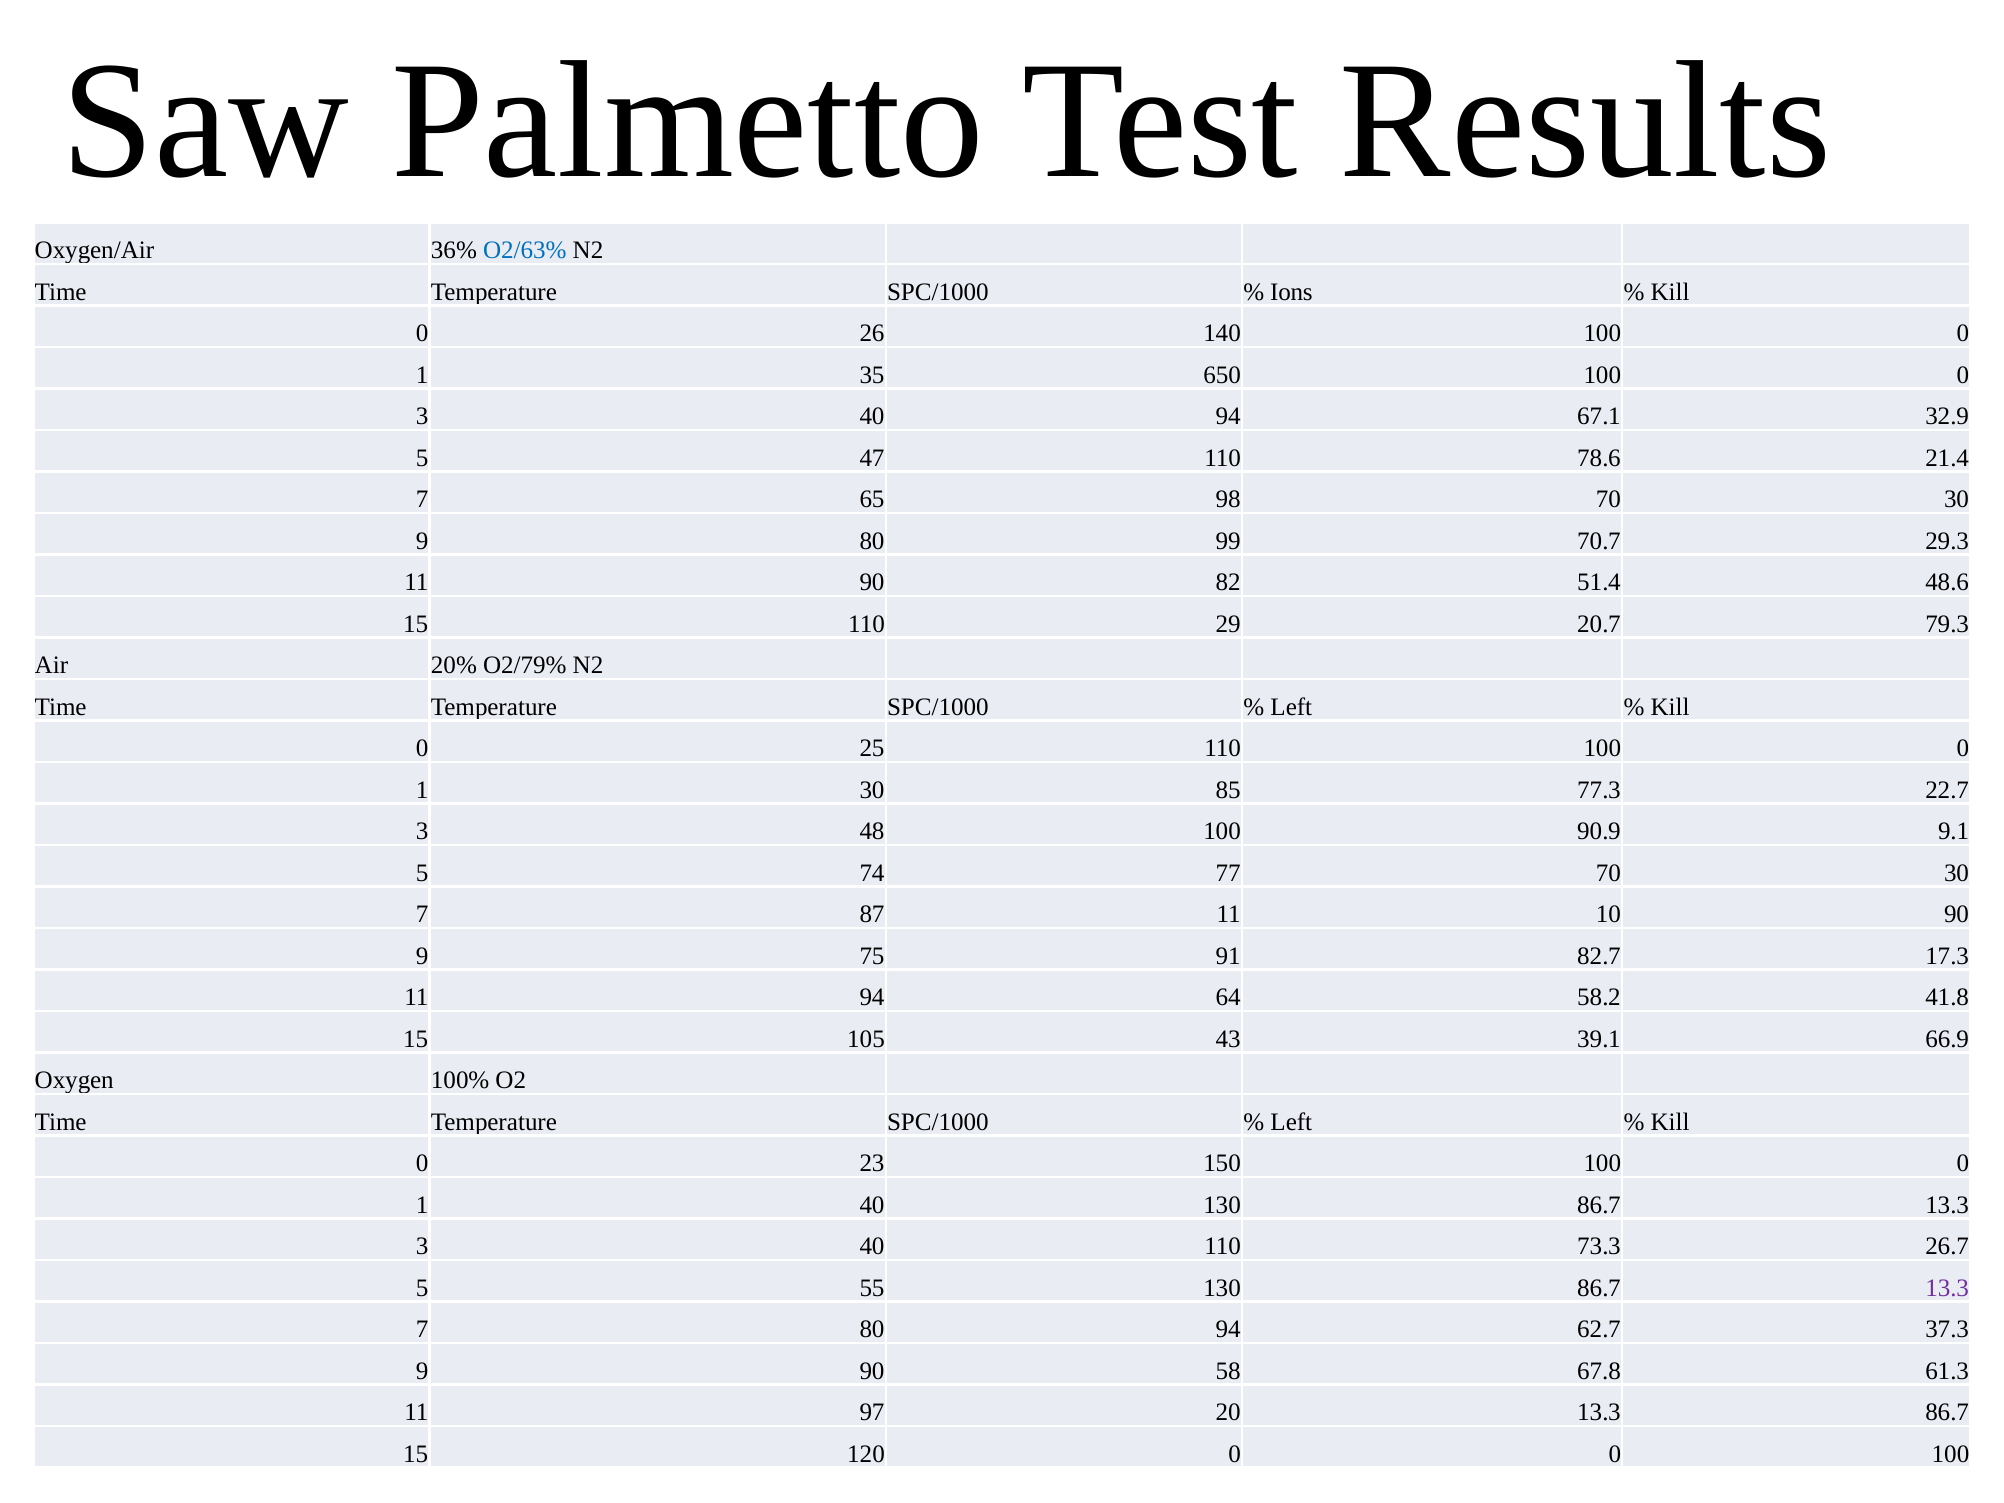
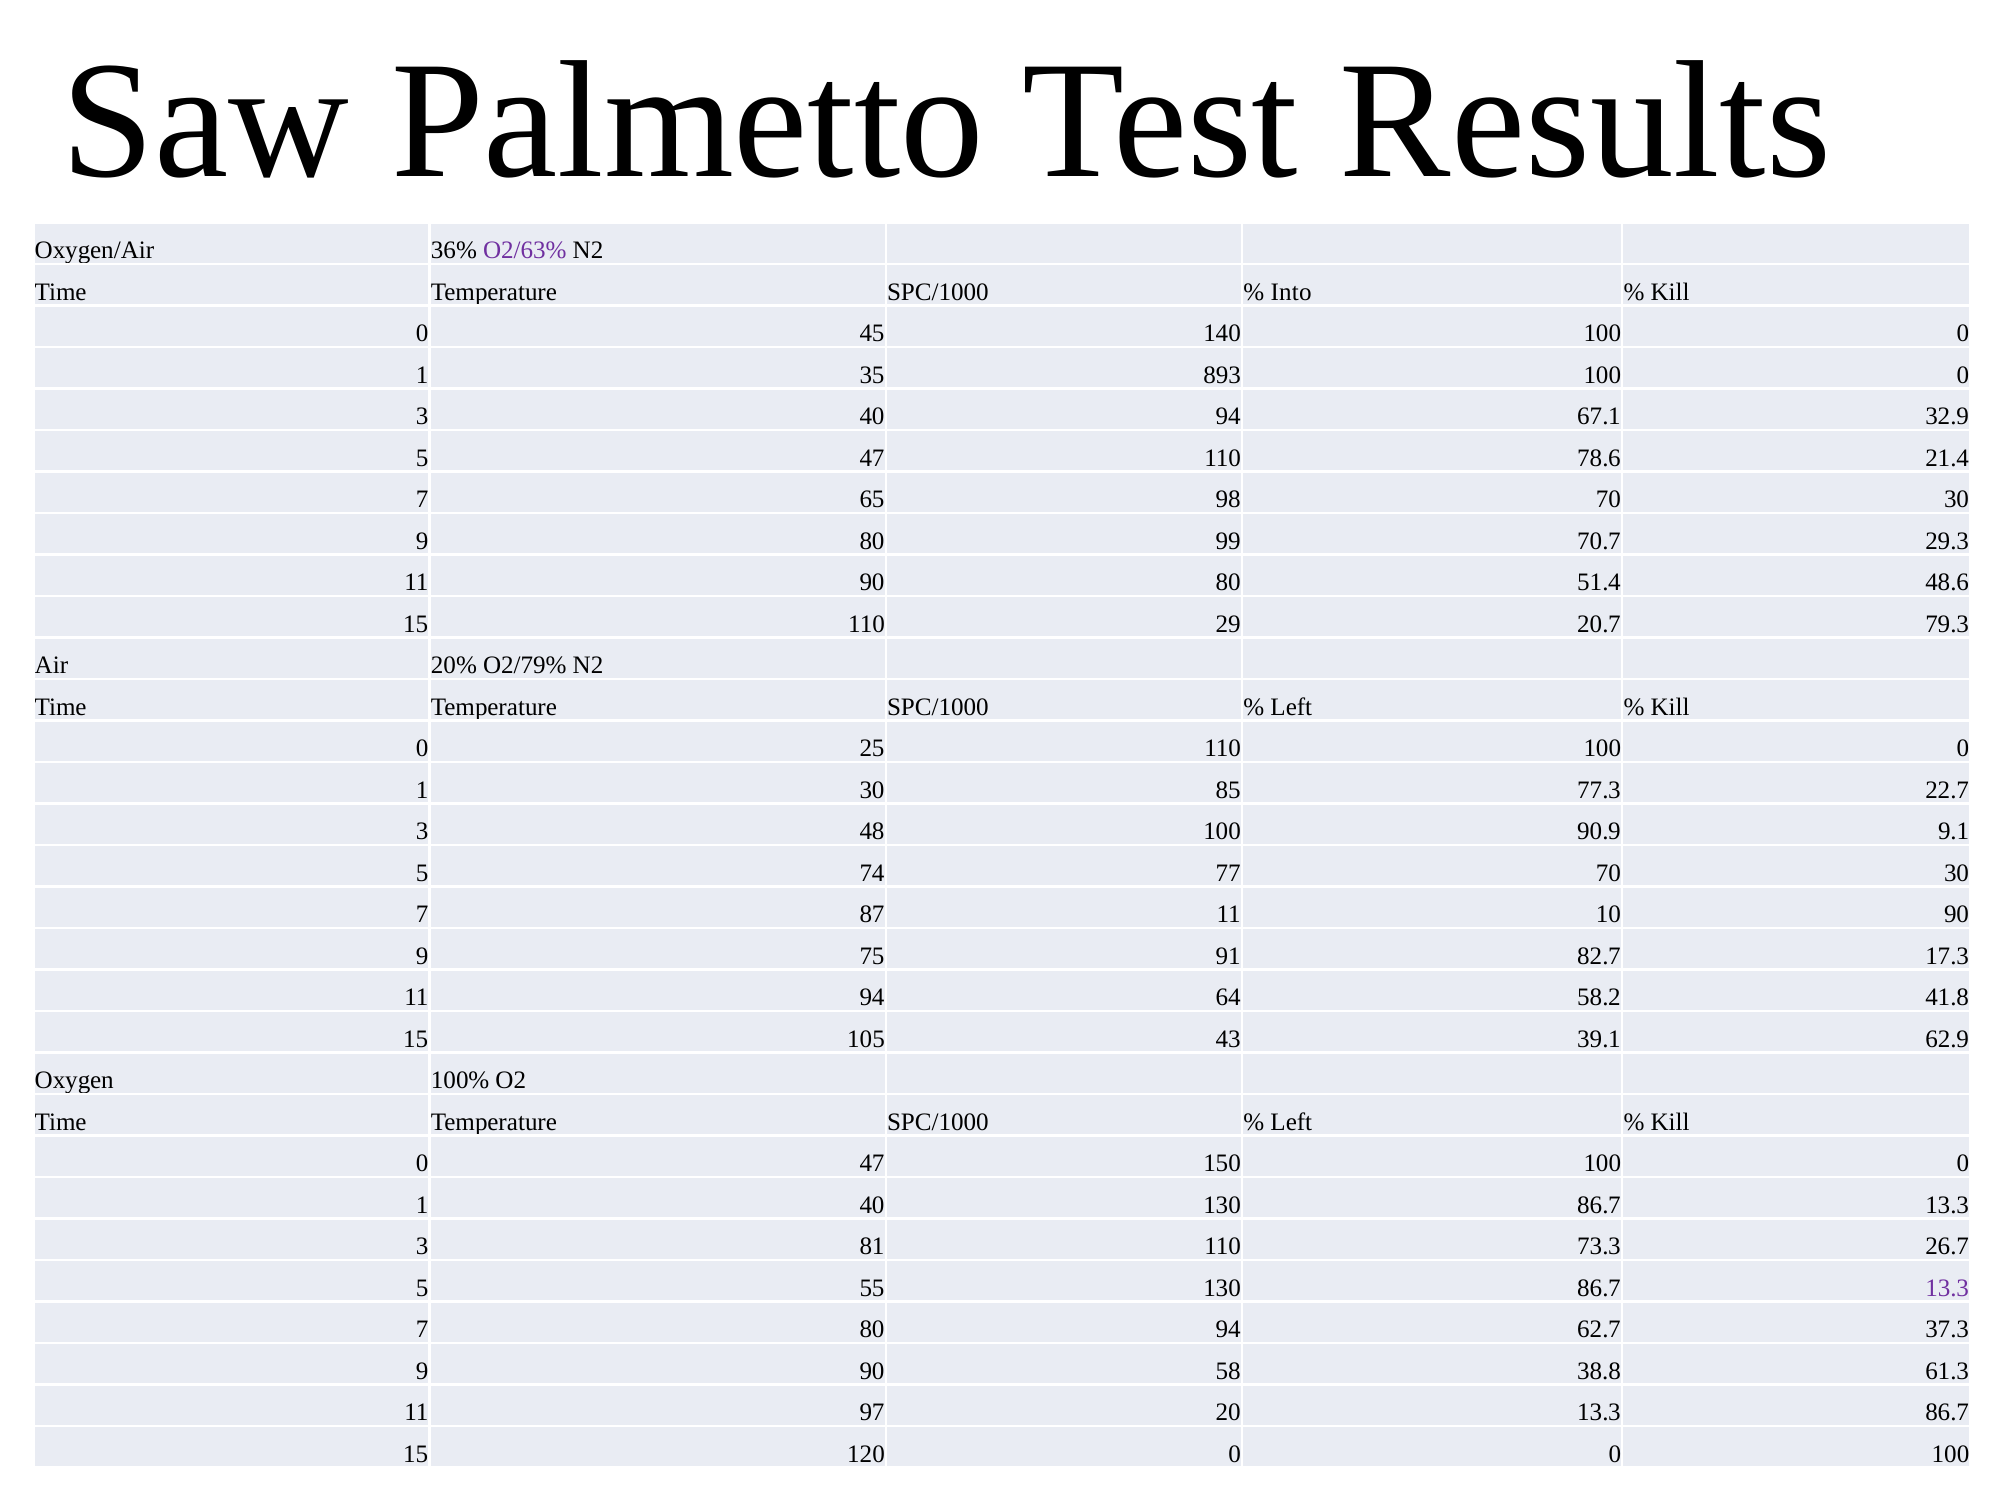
O2/63% colour: blue -> purple
Ions: Ions -> Into
26: 26 -> 45
650: 650 -> 893
90 82: 82 -> 80
66.9: 66.9 -> 62.9
0 23: 23 -> 47
40 at (872, 1246): 40 -> 81
67.8: 67.8 -> 38.8
